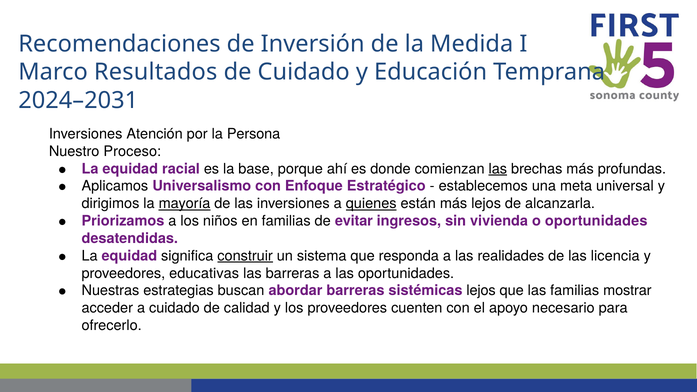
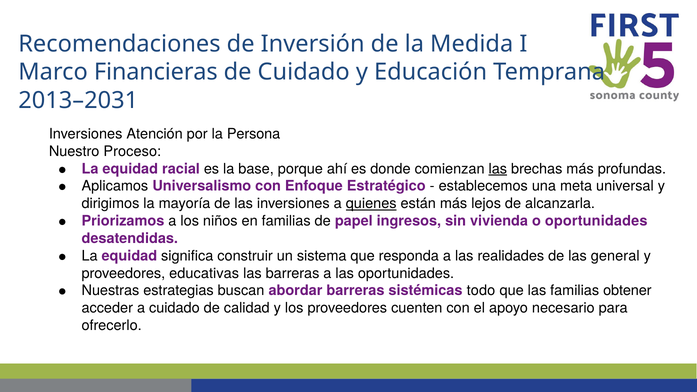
Resultados: Resultados -> Financieras
2024–2031: 2024–2031 -> 2013–2031
mayoría underline: present -> none
evitar: evitar -> papel
construir underline: present -> none
licencia: licencia -> general
sistémicas lejos: lejos -> todo
mostrar: mostrar -> obtener
